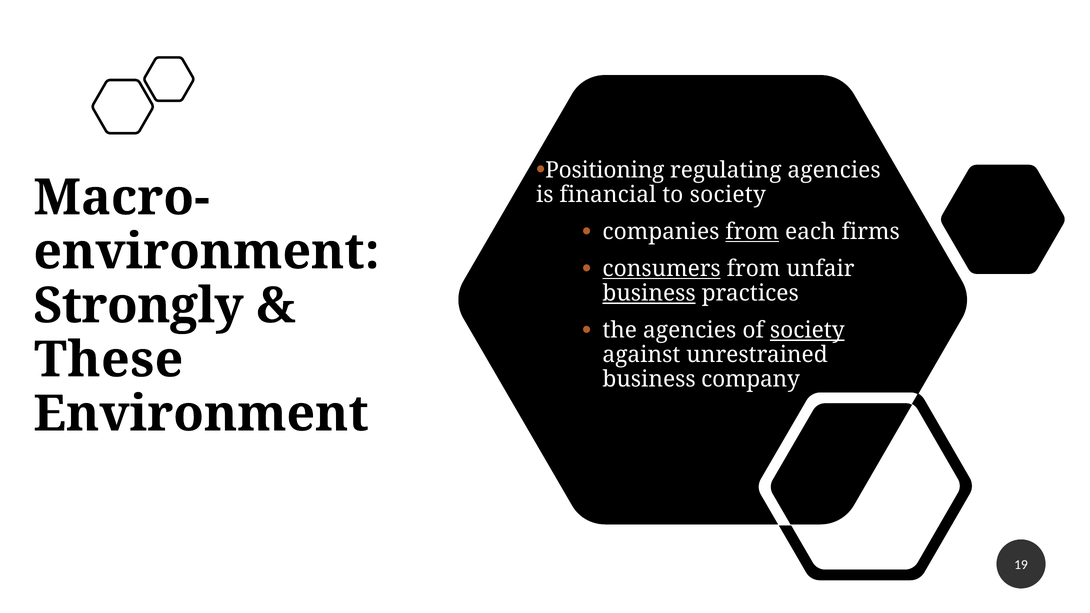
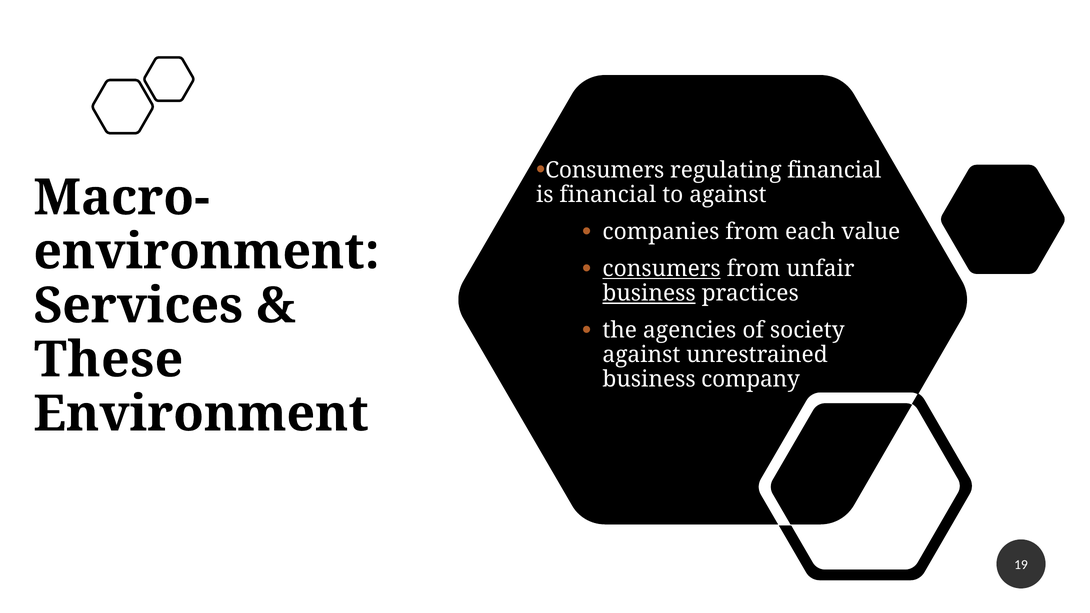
Positioning at (605, 170): Positioning -> Consumers
regulating agencies: agencies -> financial
to society: society -> against
from at (752, 232) underline: present -> none
firms: firms -> value
Strongly: Strongly -> Services
society at (807, 330) underline: present -> none
